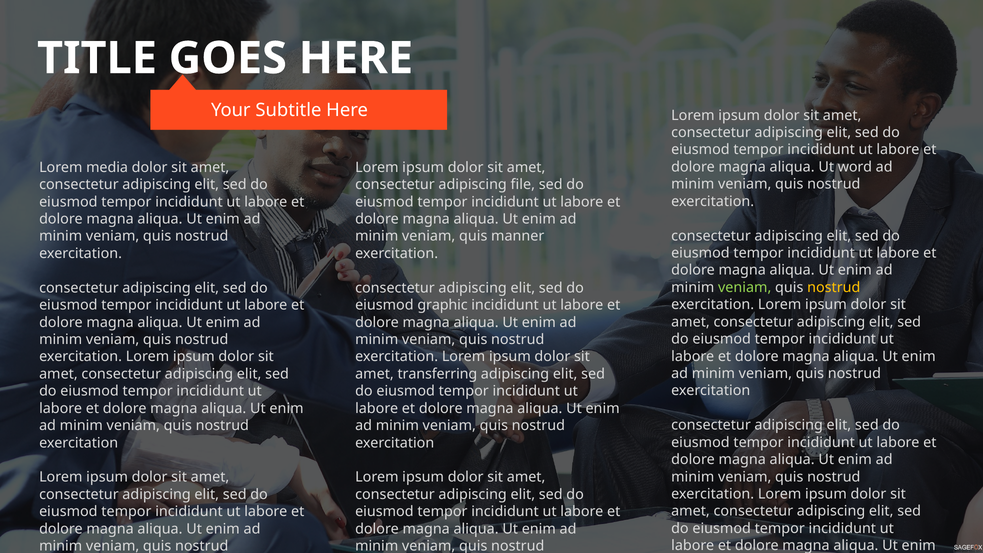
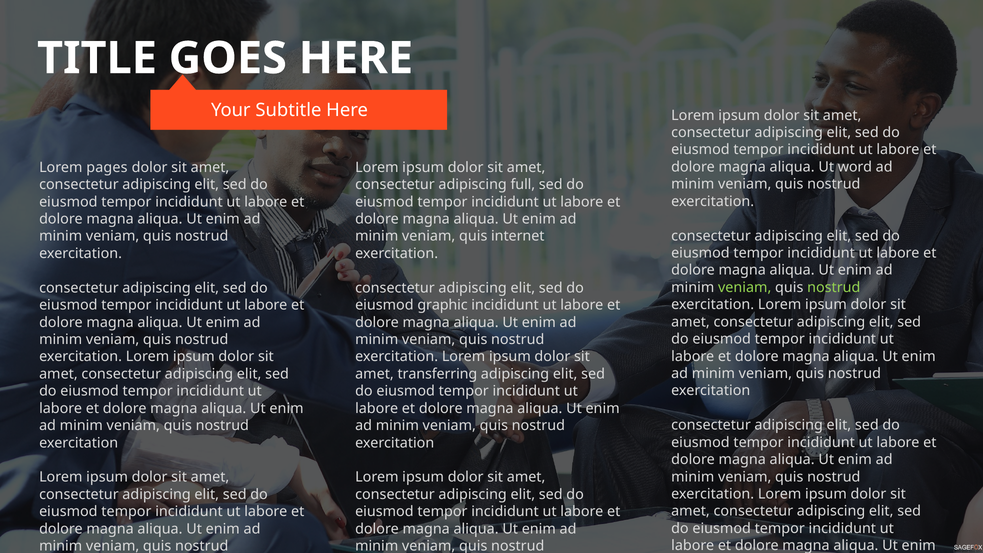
media: media -> pages
file: file -> full
manner: manner -> internet
nostrud at (834, 287) colour: yellow -> light green
